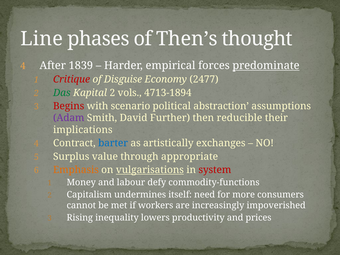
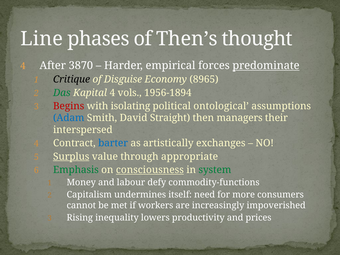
1839: 1839 -> 3870
Critique colour: red -> black
2477: 2477 -> 8965
Kapital 2: 2 -> 4
4713-1894: 4713-1894 -> 1956-1894
scenario: scenario -> isolating
abstraction: abstraction -> ontological
Adam colour: purple -> blue
Further: Further -> Straight
reducible: reducible -> managers
implications: implications -> interspersed
Surplus underline: none -> present
Emphasis colour: orange -> green
vulgarisations: vulgarisations -> consciousness
system colour: red -> green
